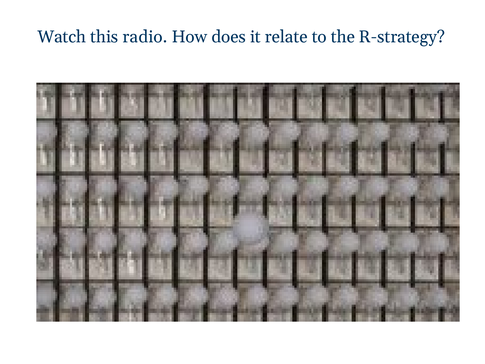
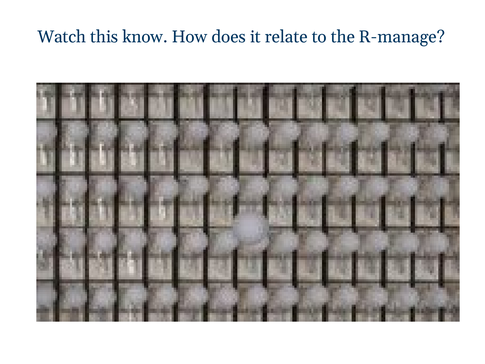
radio: radio -> know
R-strategy: R-strategy -> R-manage
